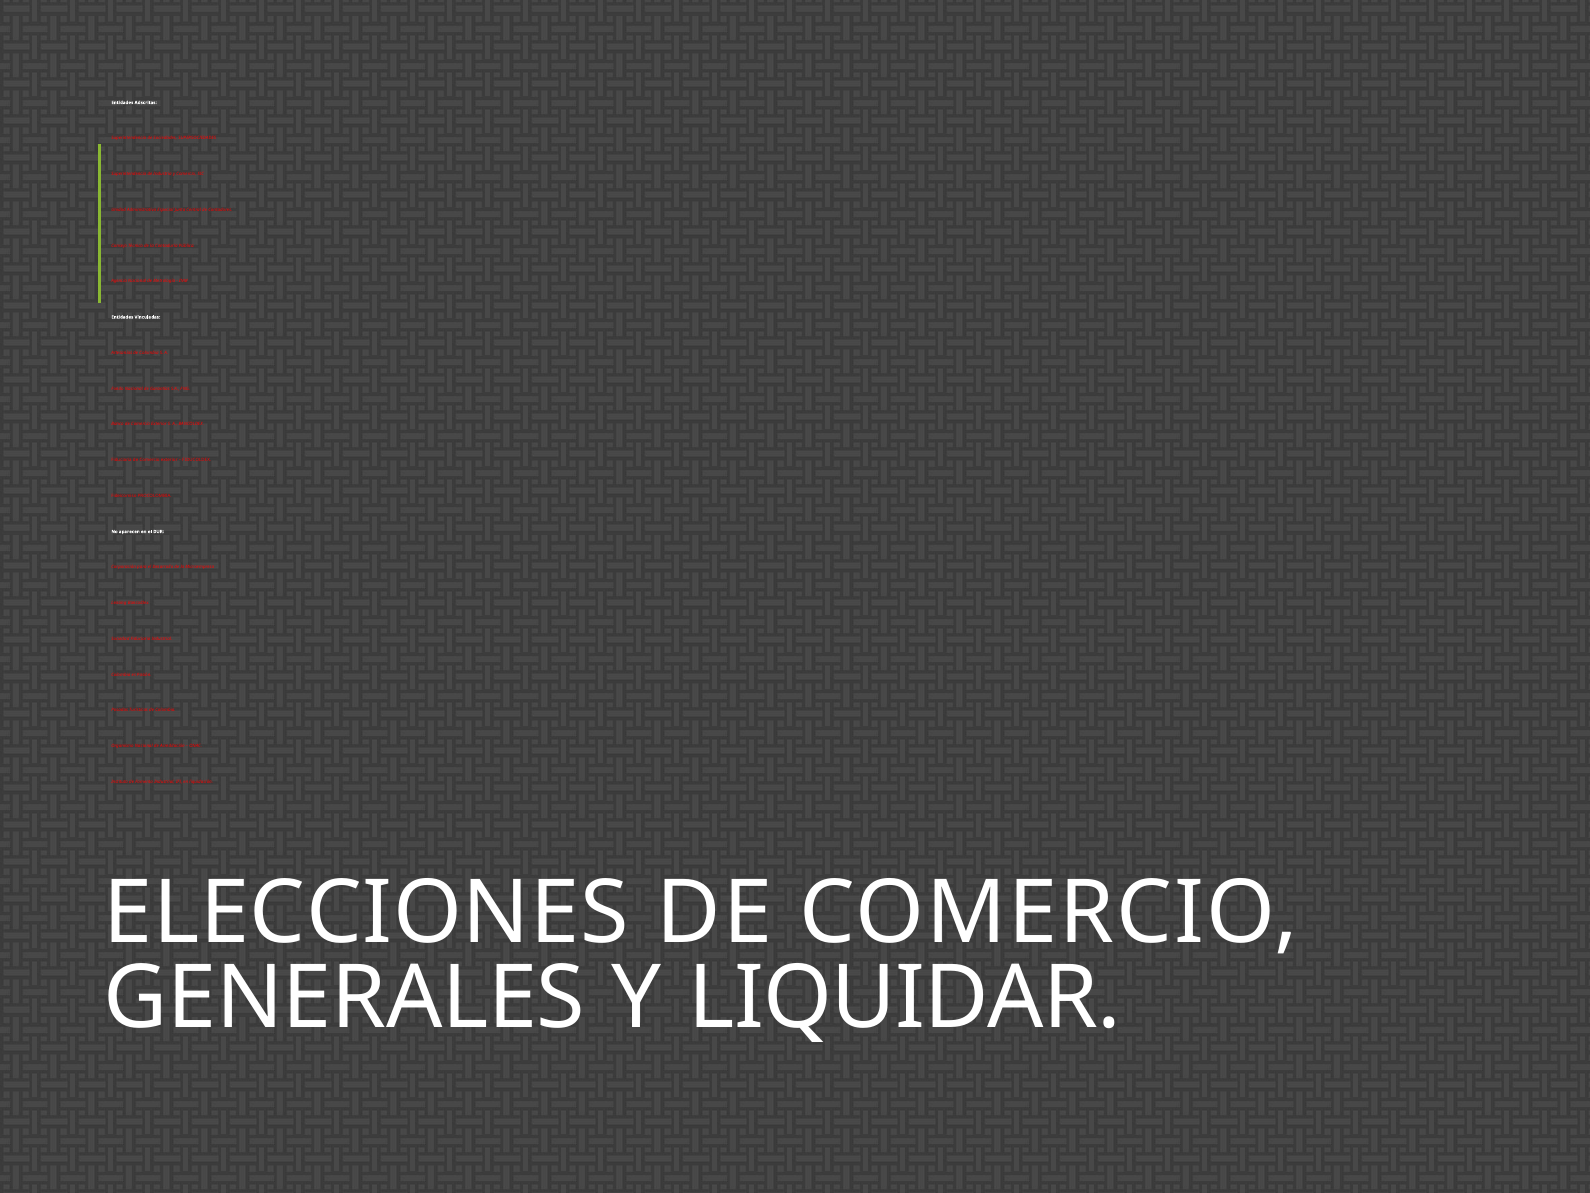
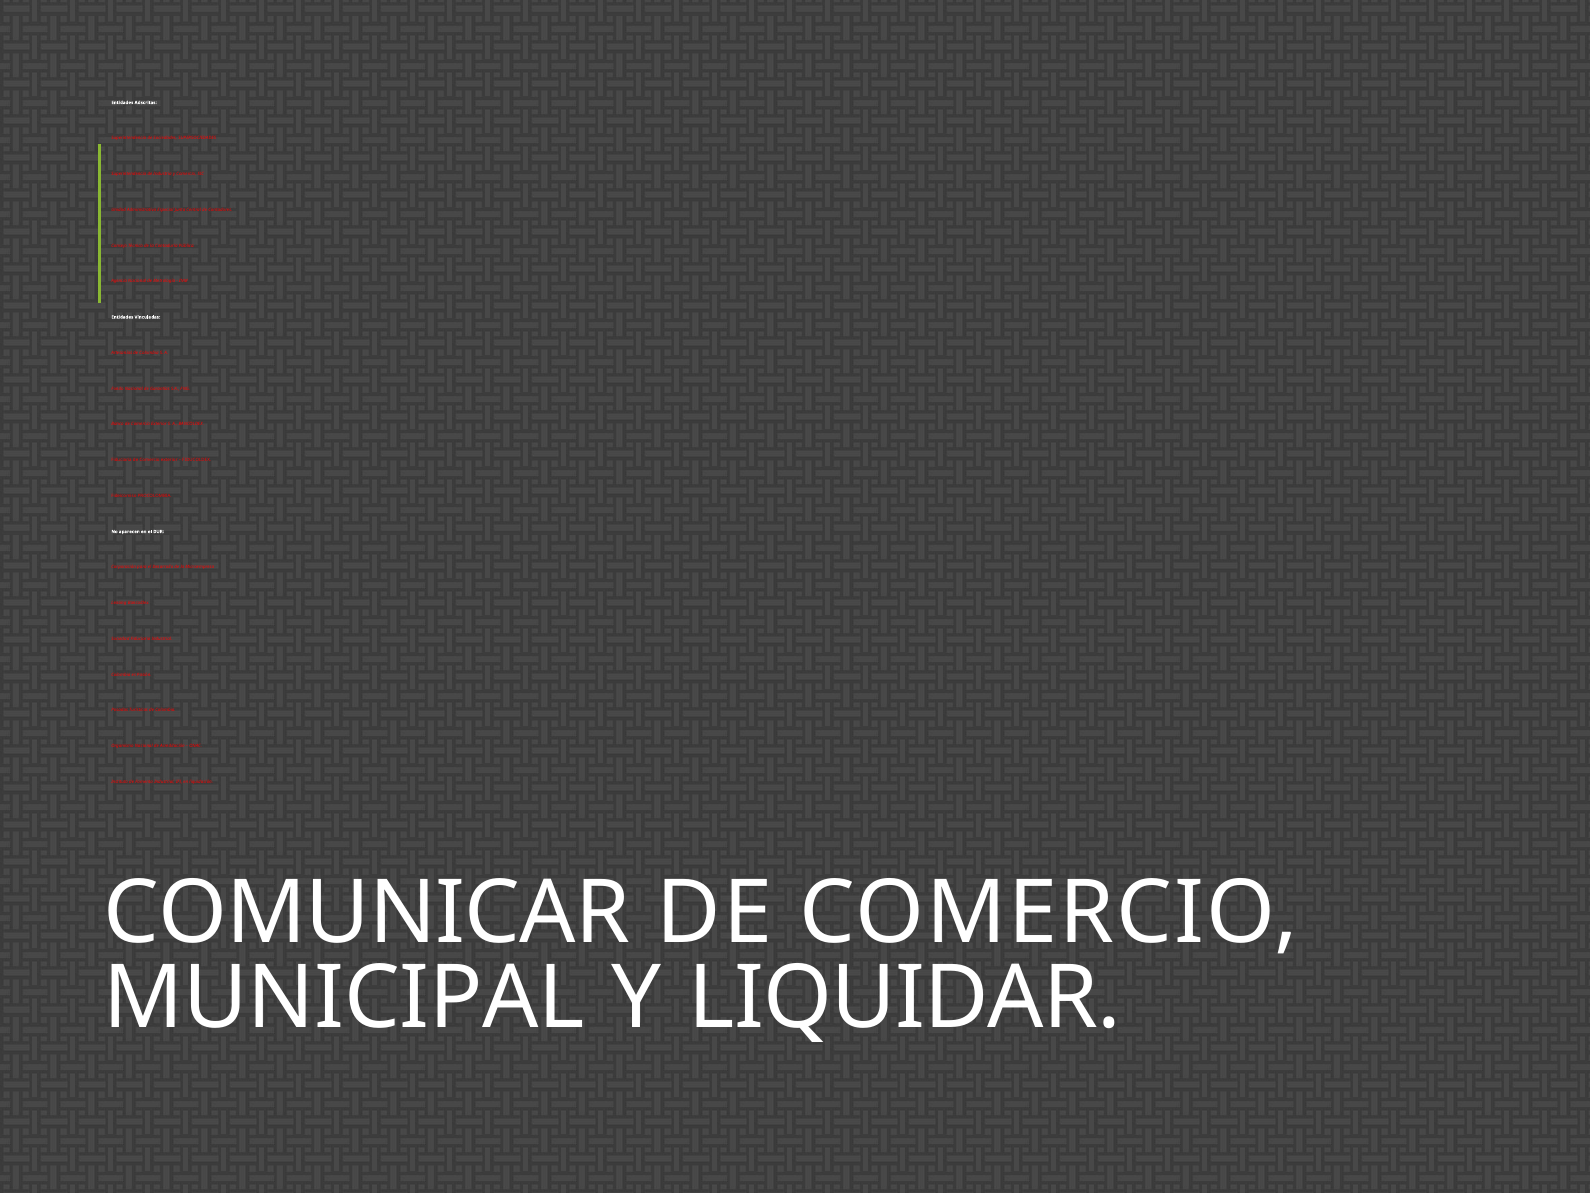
ELECCIONES: ELECCIONES -> COMUNICAR
GENERALES: GENERALES -> MUNICIPAL
